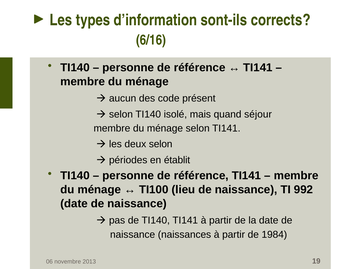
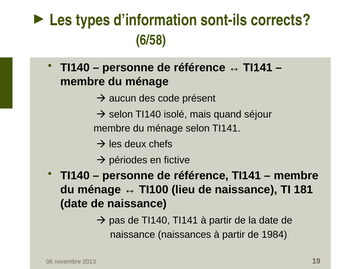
6/16: 6/16 -> 6/58
deux selon: selon -> chefs
établit: établit -> fictive
992: 992 -> 181
